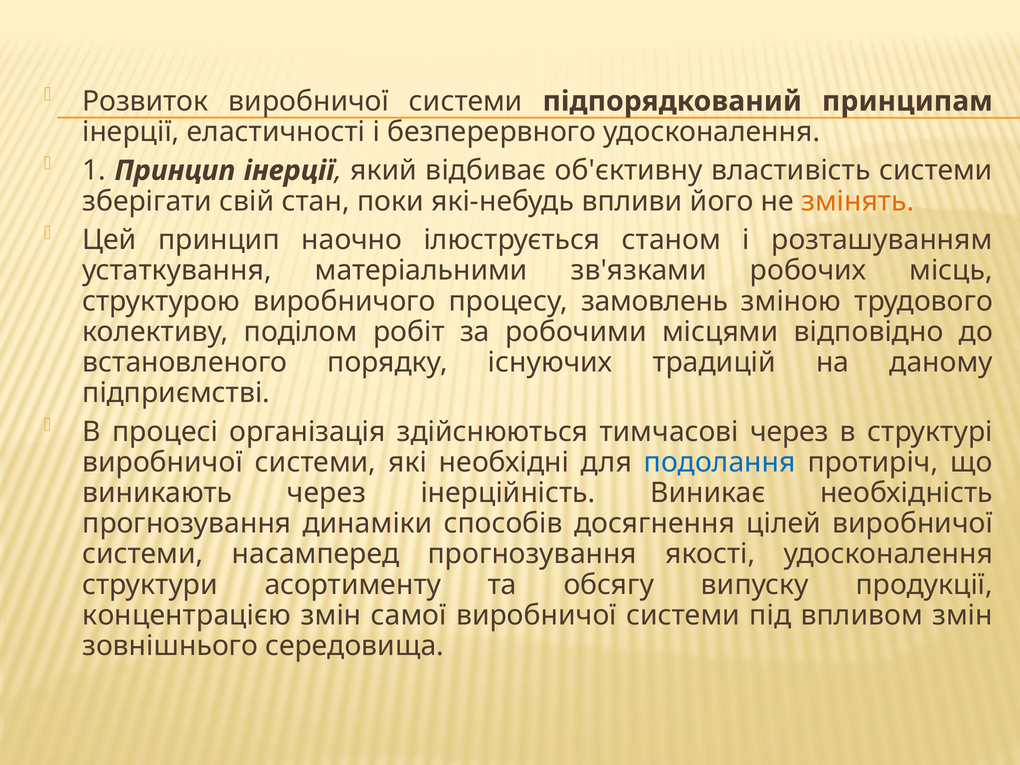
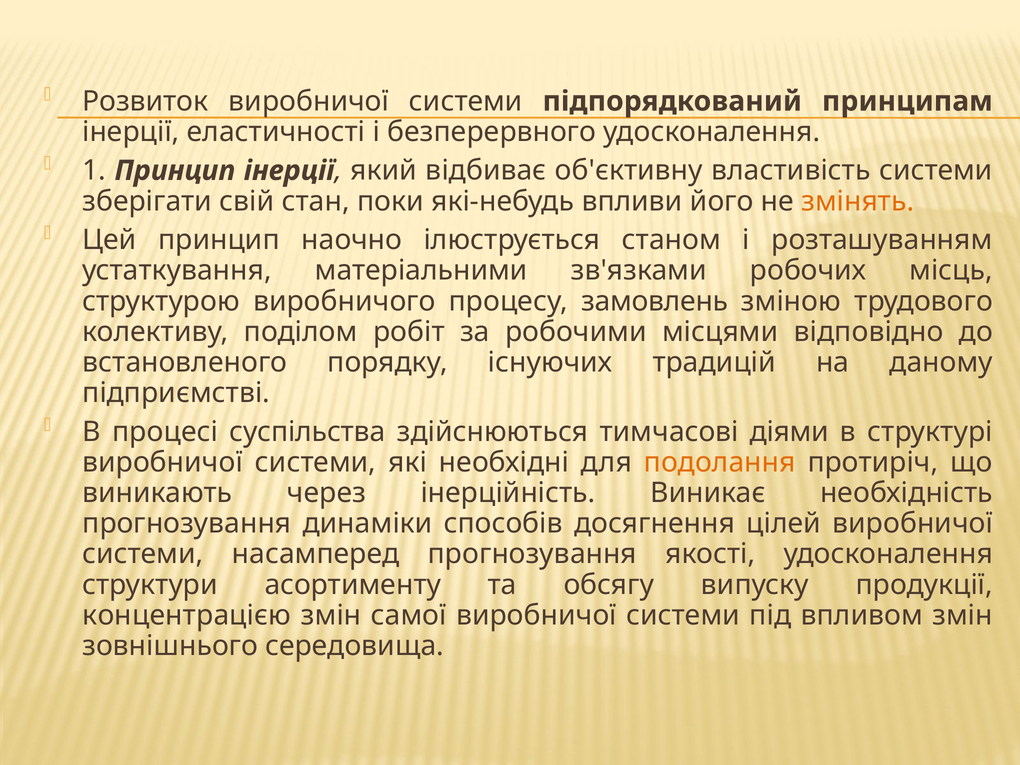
організація: організація -> суспільства
тимчасові через: через -> діями
подолання colour: blue -> orange
